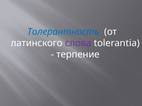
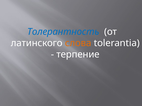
слова colour: purple -> orange
